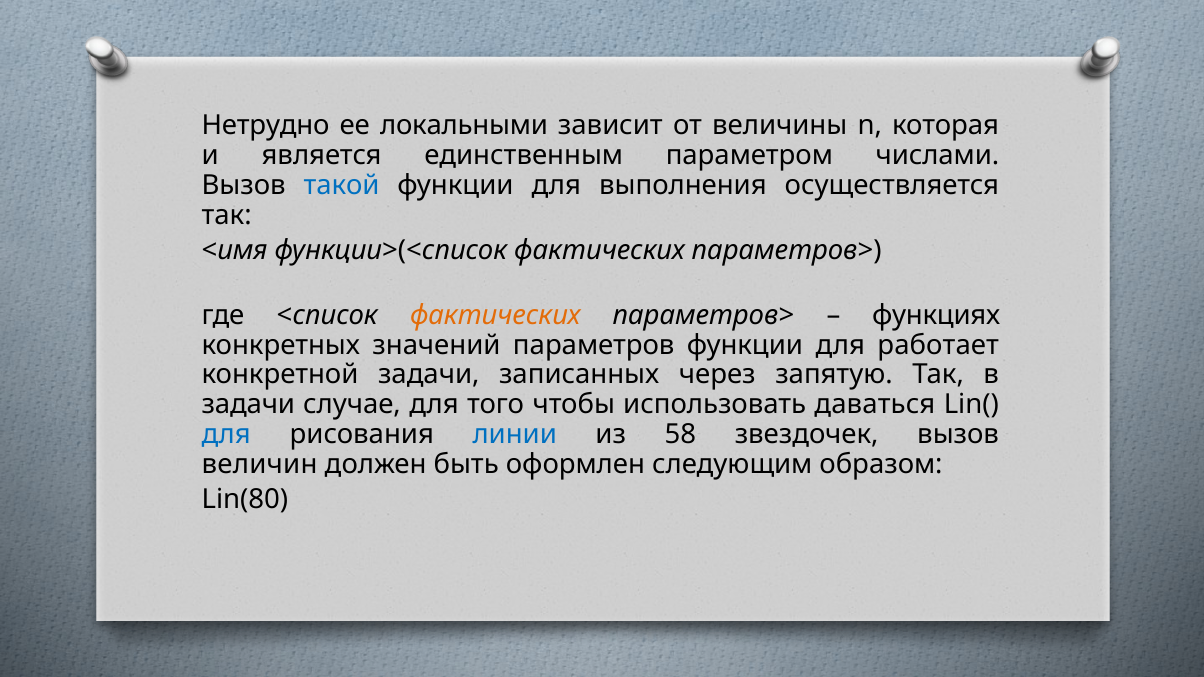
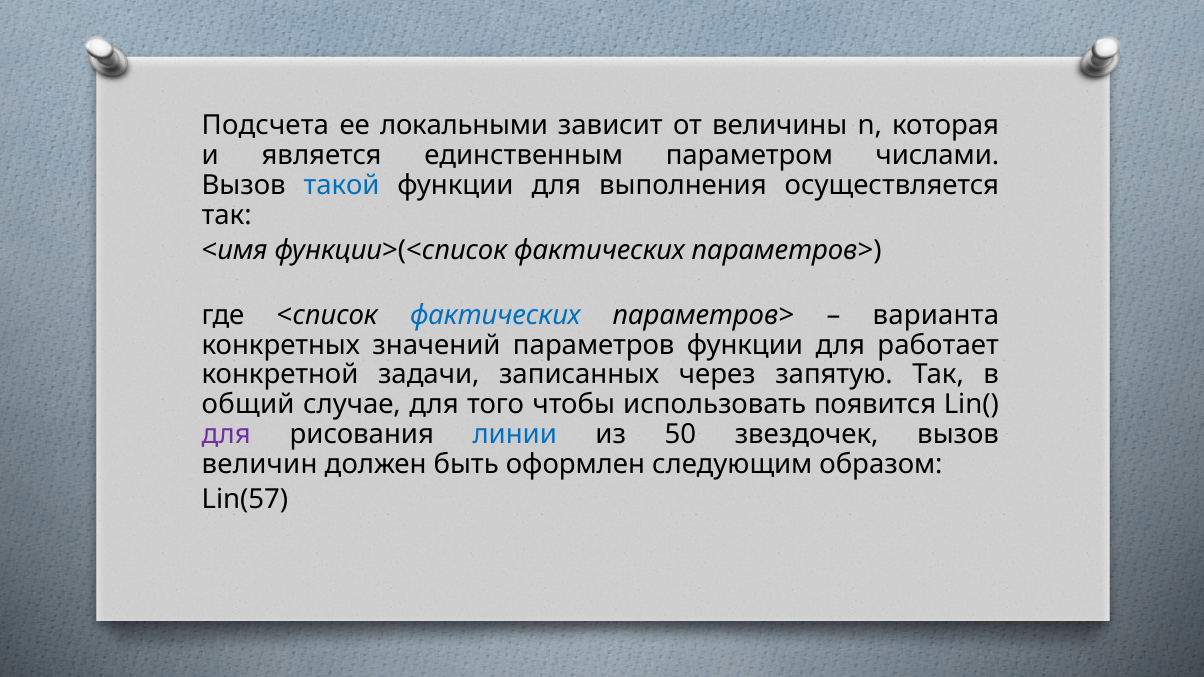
Нетрудно: Нетрудно -> Подсчета
фактических at (495, 315) colour: orange -> blue
функциях: функциях -> варианта
задачи at (248, 405): задачи -> общий
даваться: даваться -> появится
для at (226, 434) colour: blue -> purple
58: 58 -> 50
Lin(80: Lin(80 -> Lin(57
